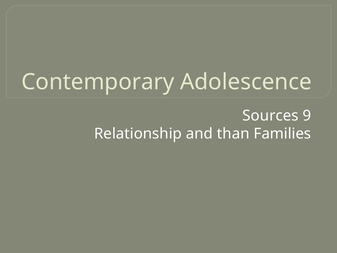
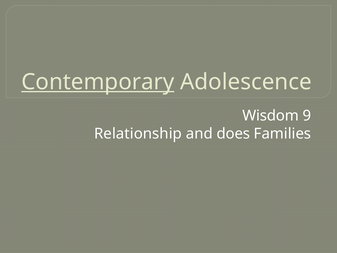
Contemporary underline: none -> present
Sources: Sources -> Wisdom
than: than -> does
